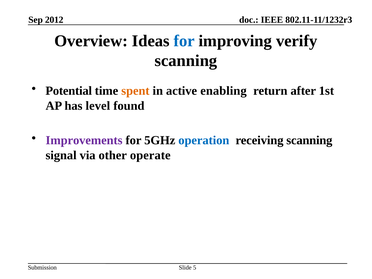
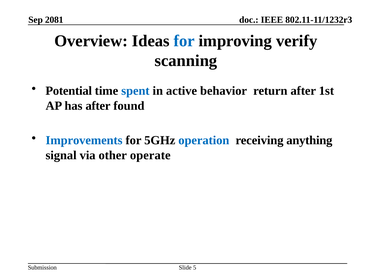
2012: 2012 -> 2081
spent colour: orange -> blue
enabling: enabling -> behavior
has level: level -> after
Improvements colour: purple -> blue
receiving scanning: scanning -> anything
